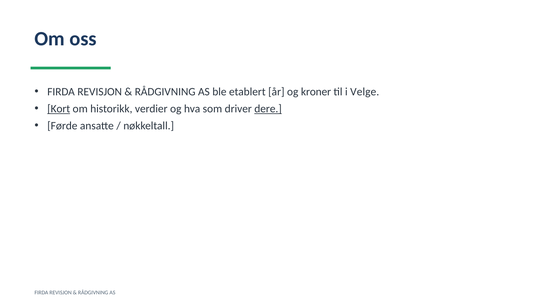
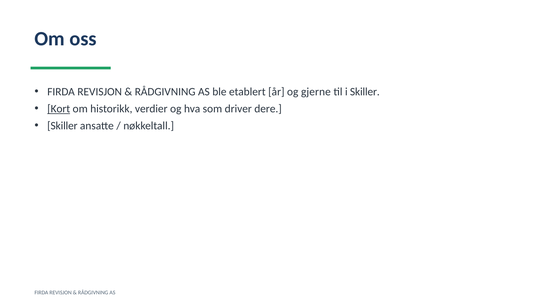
kroner: kroner -> gjerne
i Velge: Velge -> Skiller
dere underline: present -> none
Førde at (62, 126): Førde -> Skiller
